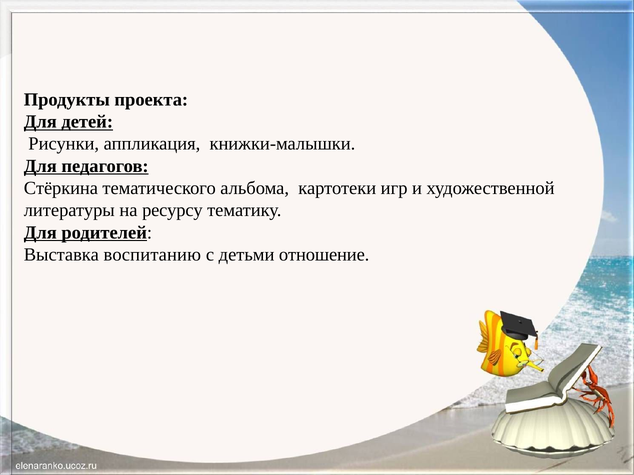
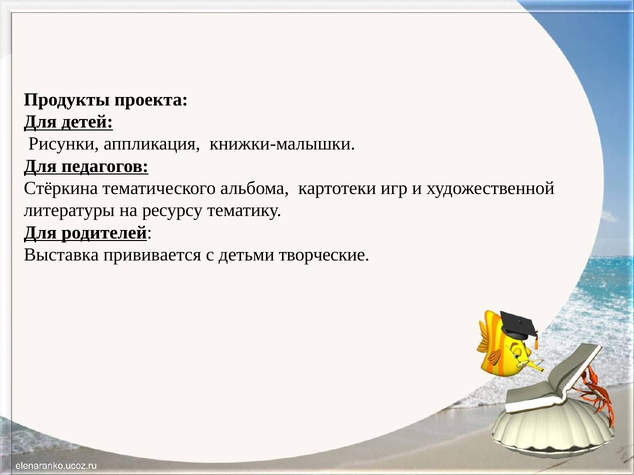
воспитанию: воспитанию -> прививается
отношение: отношение -> творческие
